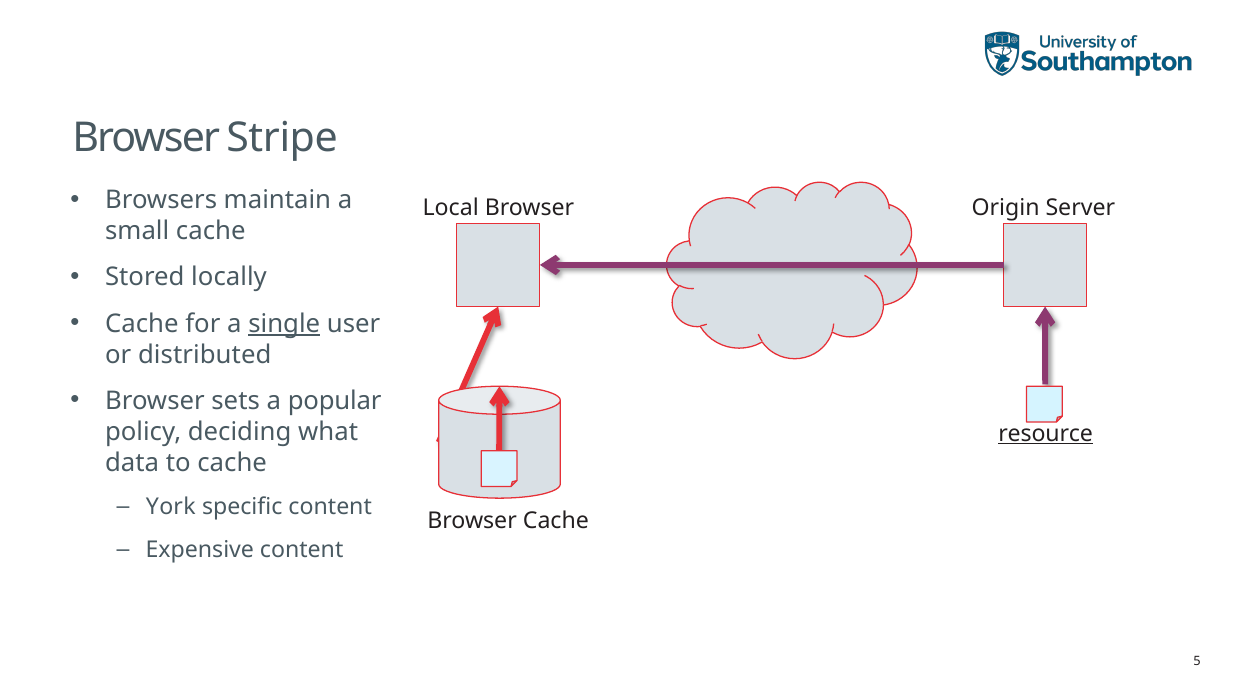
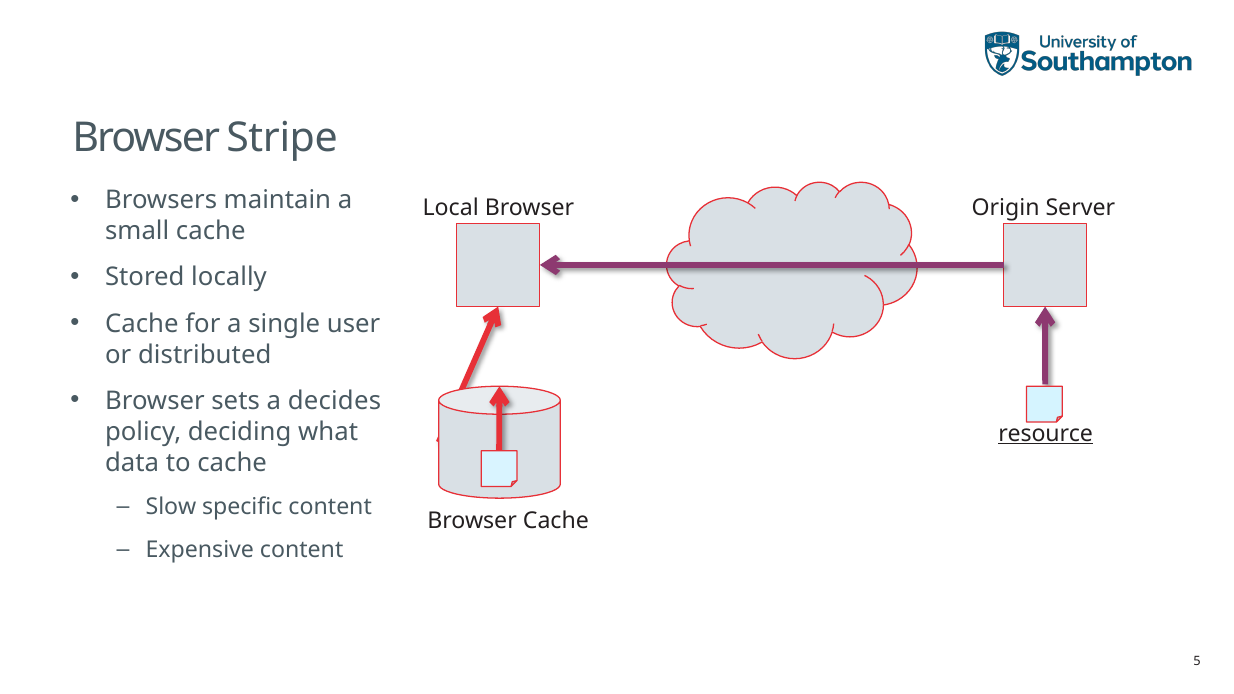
single underline: present -> none
popular: popular -> decides
York: York -> Slow
